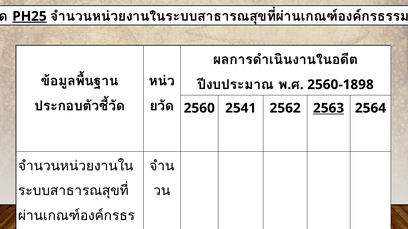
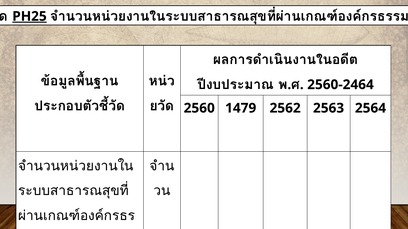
2560-1898: 2560-1898 -> 2560-2464
2541: 2541 -> 1479
2563 underline: present -> none
